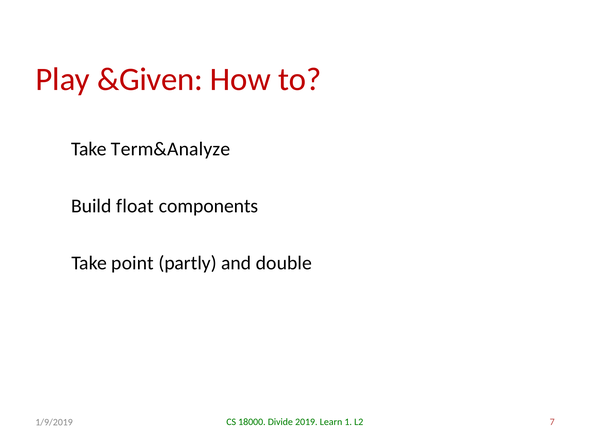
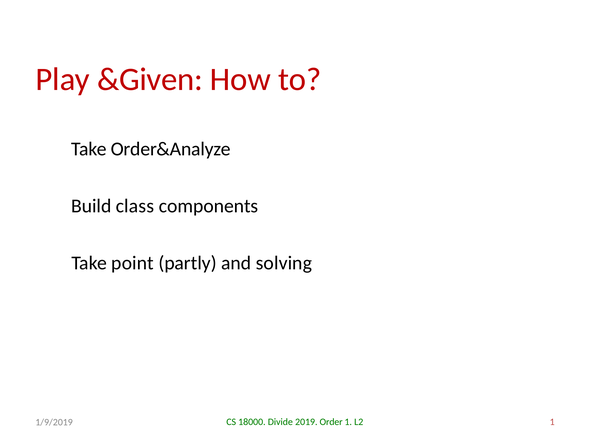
Term&Analyze: Term&Analyze -> Order&Analyze
float: float -> class
double: double -> solving
Learn: Learn -> Order
L2 7: 7 -> 1
